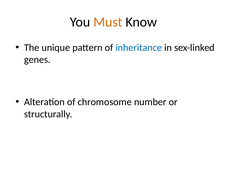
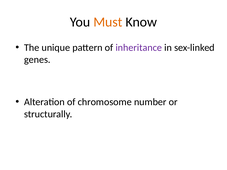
inheritance colour: blue -> purple
